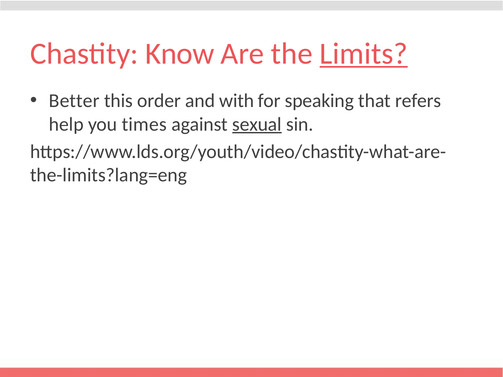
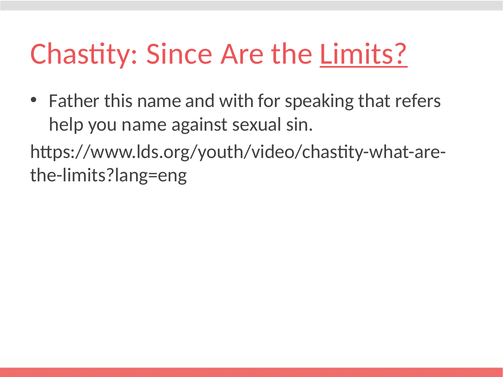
Know: Know -> Since
Better: Better -> Father
this order: order -> name
you times: times -> name
sexual underline: present -> none
